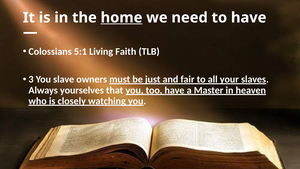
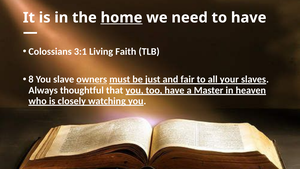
5:1: 5:1 -> 3:1
3: 3 -> 8
owners underline: none -> present
yourselves: yourselves -> thoughtful
